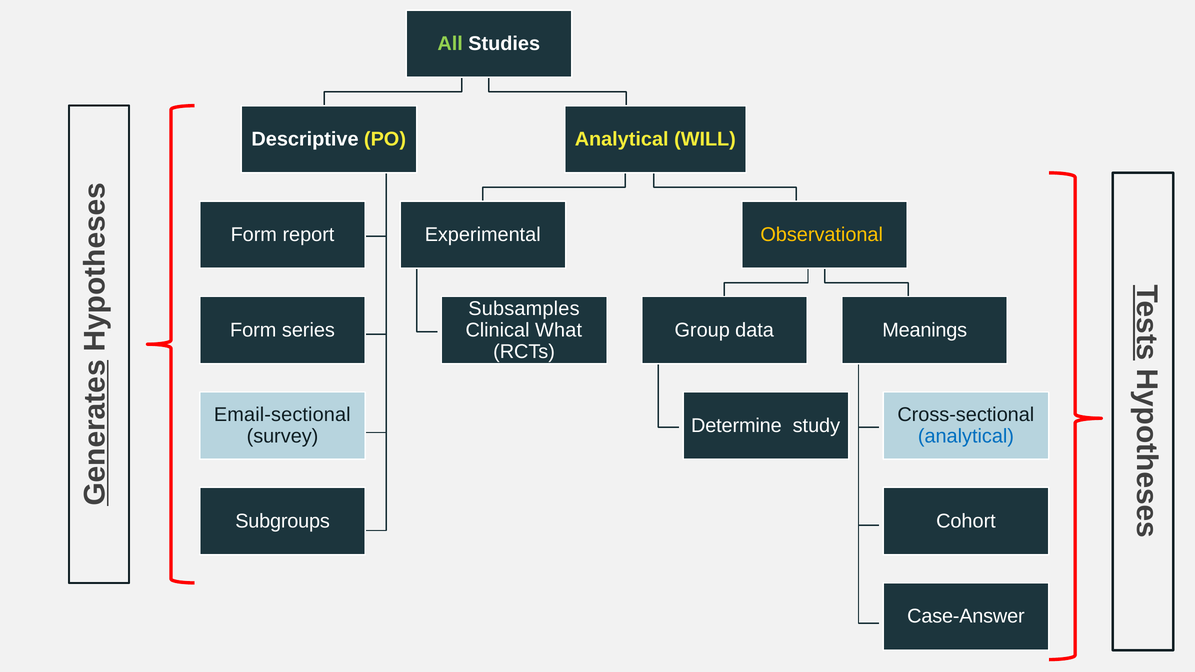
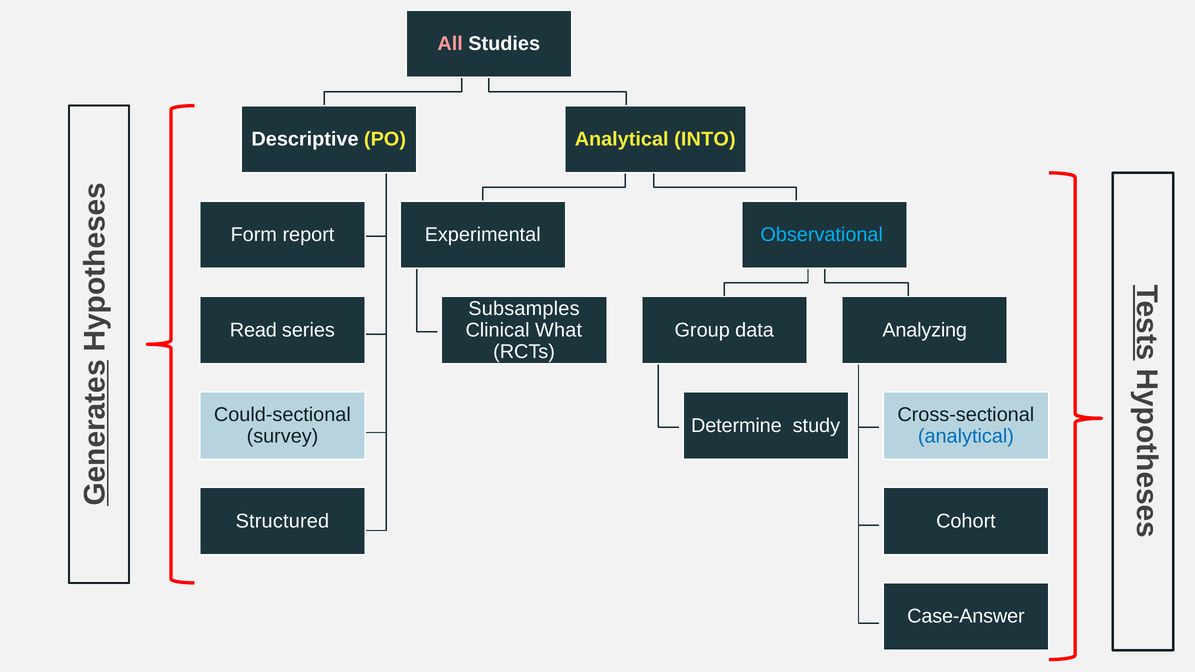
All colour: light green -> pink
WILL: WILL -> INTO
Observational colour: yellow -> light blue
Form at (253, 330): Form -> Read
Meanings: Meanings -> Analyzing
Email-sectional: Email-sectional -> Could-sectional
Subgroups: Subgroups -> Structured
